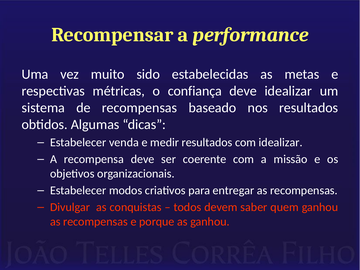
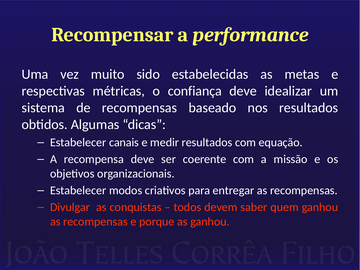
venda: venda -> canais
com idealizar: idealizar -> equação
